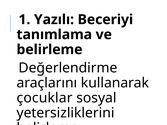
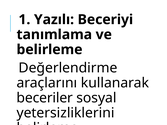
çocuklar: çocuklar -> beceriler
